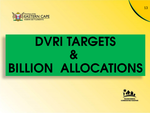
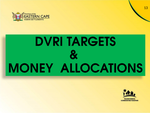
BILLION: BILLION -> MONEY
